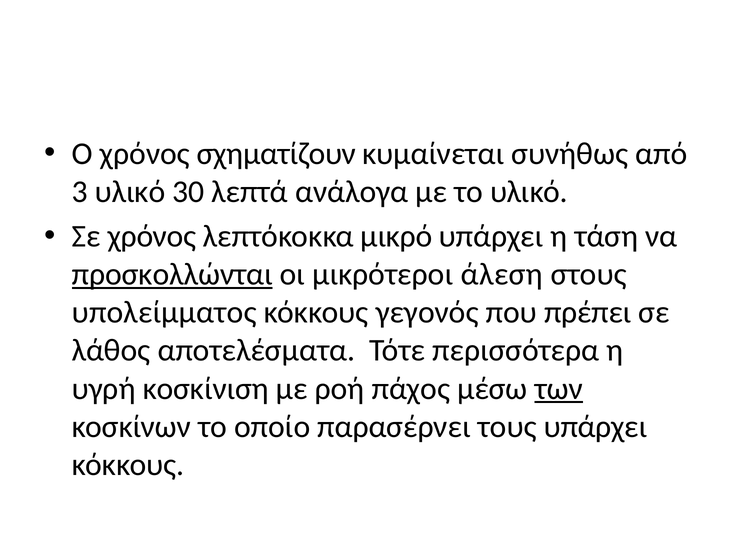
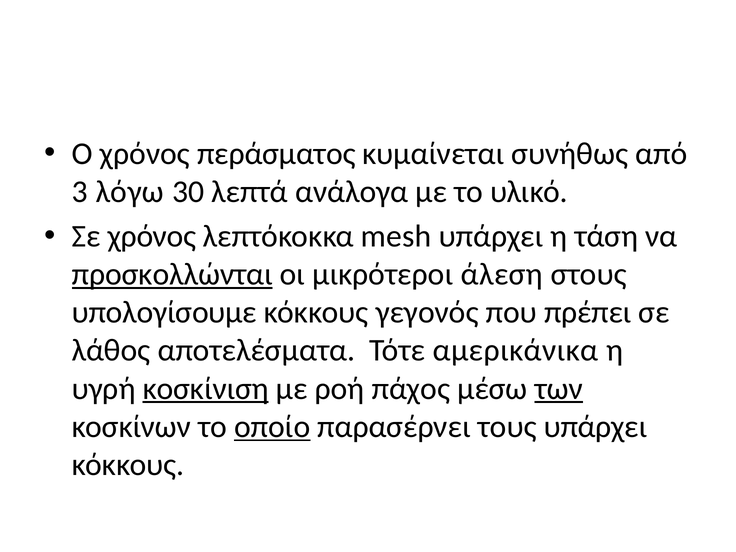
σχηματίζουν: σχηματίζουν -> περάσματος
3 υλικό: υλικό -> λόγω
μικρό: μικρό -> mesh
υπολείμματος: υπολείμματος -> υπολογίσουμε
περισσότερα: περισσότερα -> αμερικάνικα
κοσκίνιση underline: none -> present
οποίο underline: none -> present
